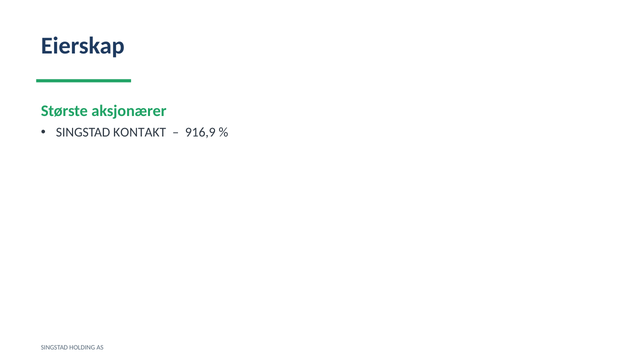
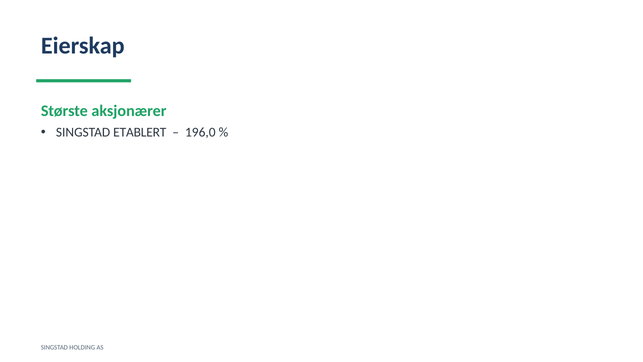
KONTAKT: KONTAKT -> ETABLERT
916,9: 916,9 -> 196,0
